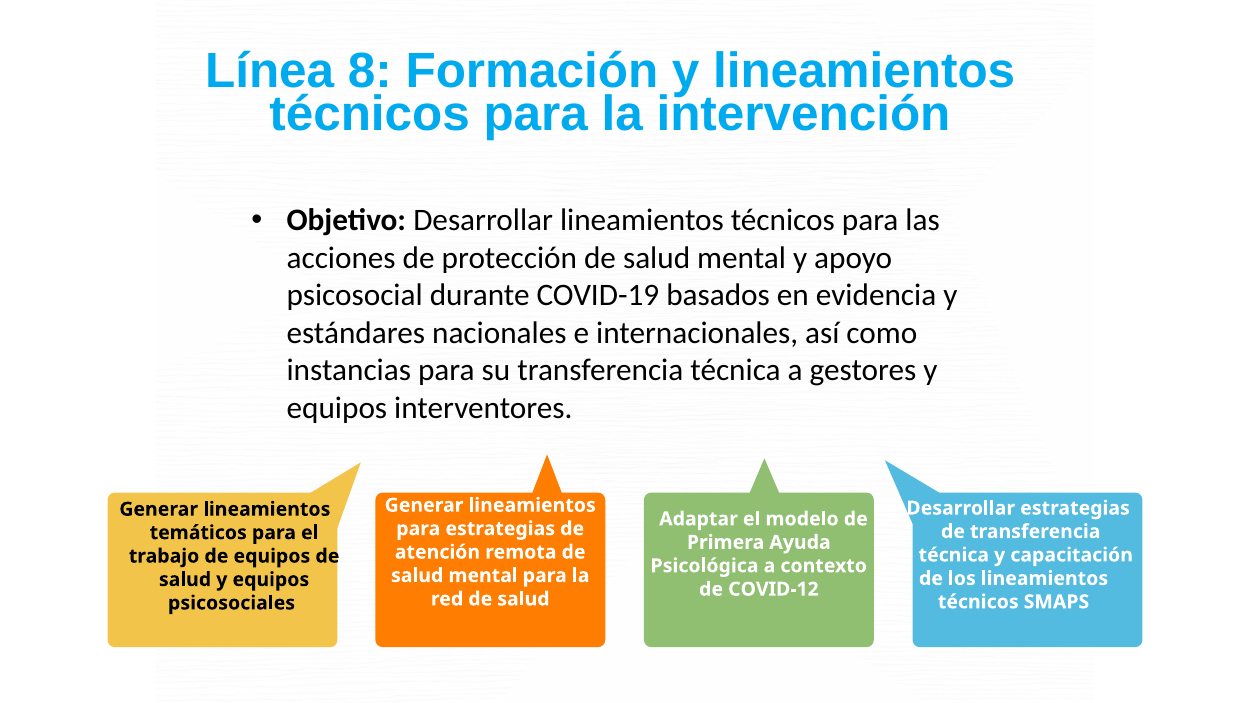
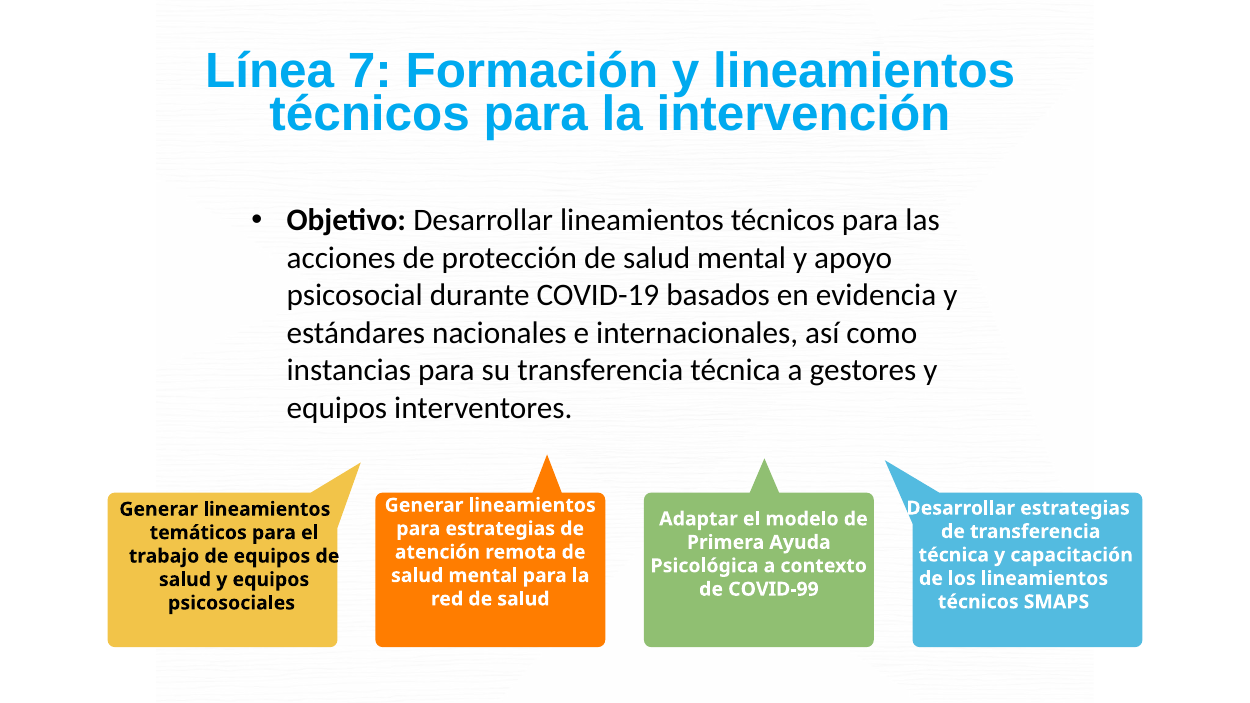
8: 8 -> 7
COVID-12: COVID-12 -> COVID-99
